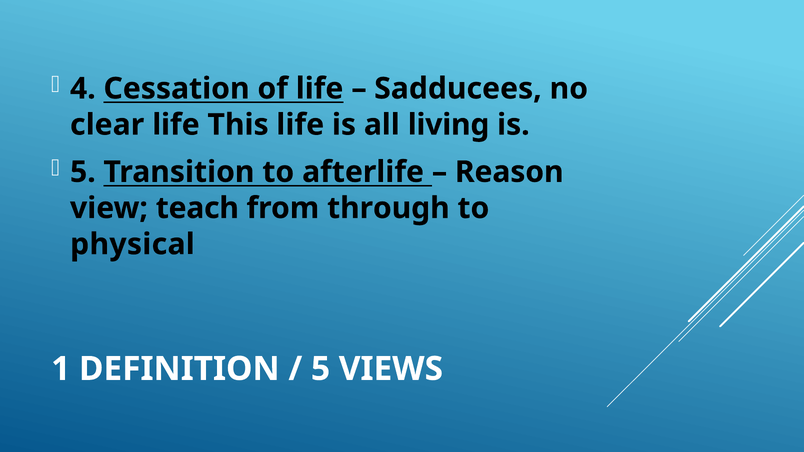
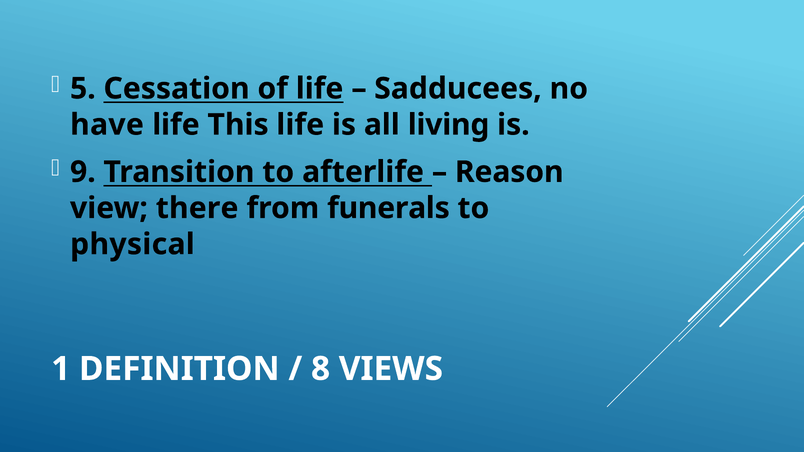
4: 4 -> 5
clear: clear -> have
5 at (83, 172): 5 -> 9
teach: teach -> there
through: through -> funerals
5 at (321, 369): 5 -> 8
